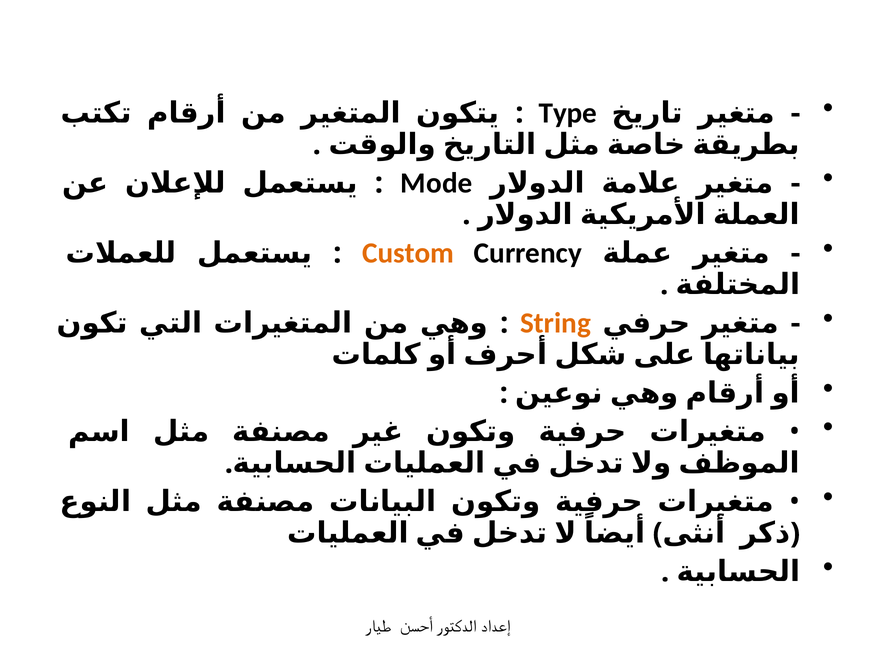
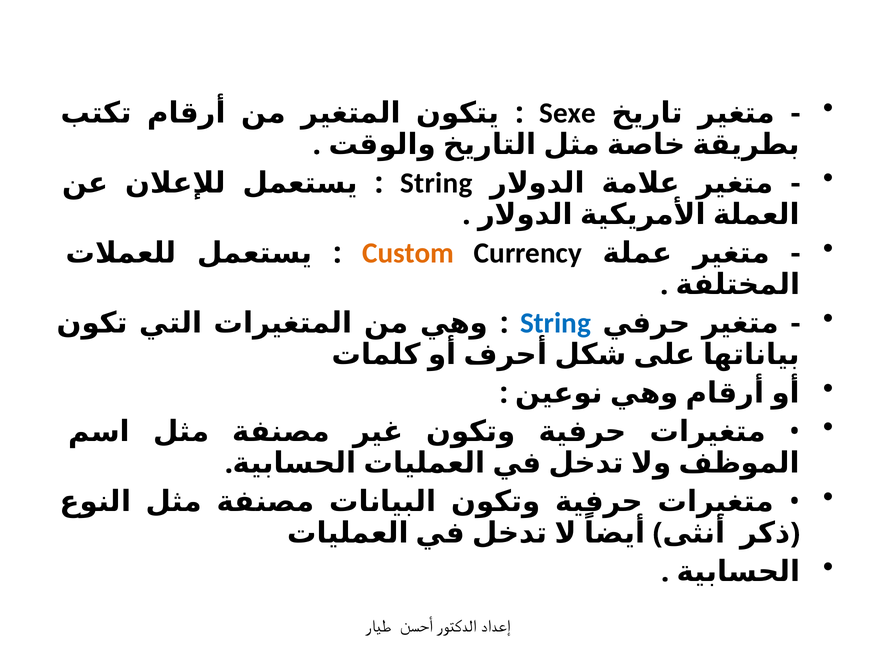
Type: Type -> Sexe
Mode at (436, 183): Mode -> String
String at (556, 323) colour: orange -> blue
